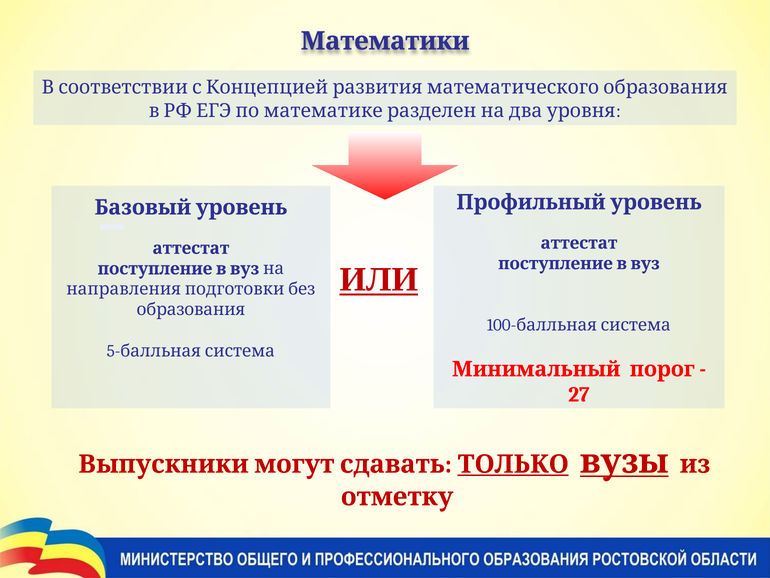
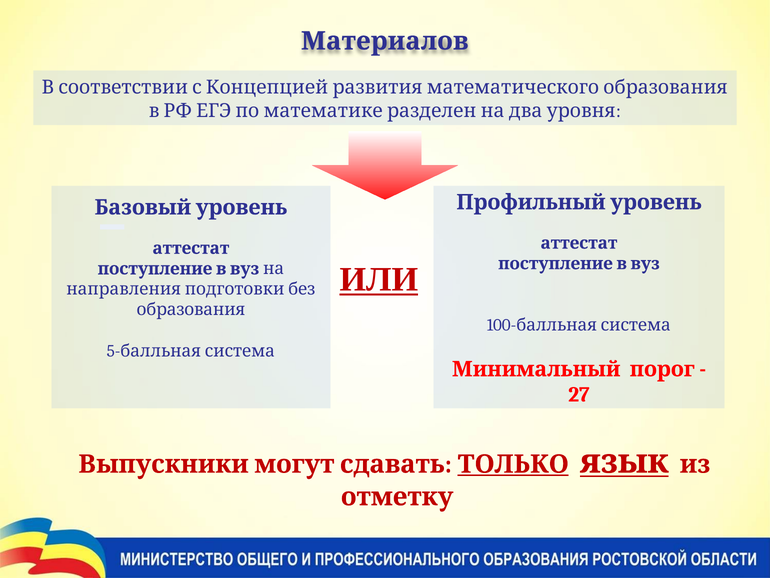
Математики: Математики -> Материалов
вузы: вузы -> язык
